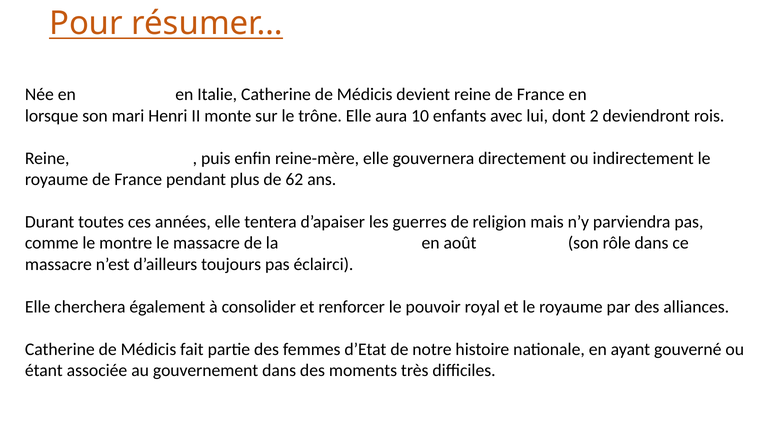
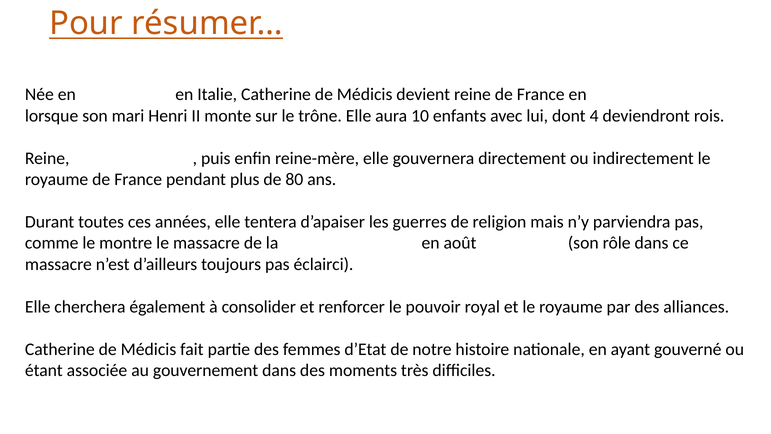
2: 2 -> 4
62: 62 -> 80
